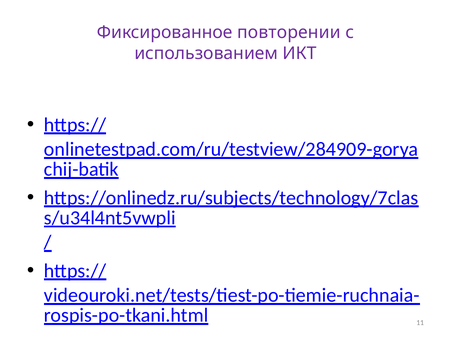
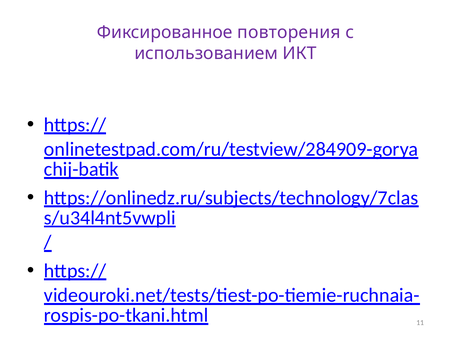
повторении: повторении -> повторения
